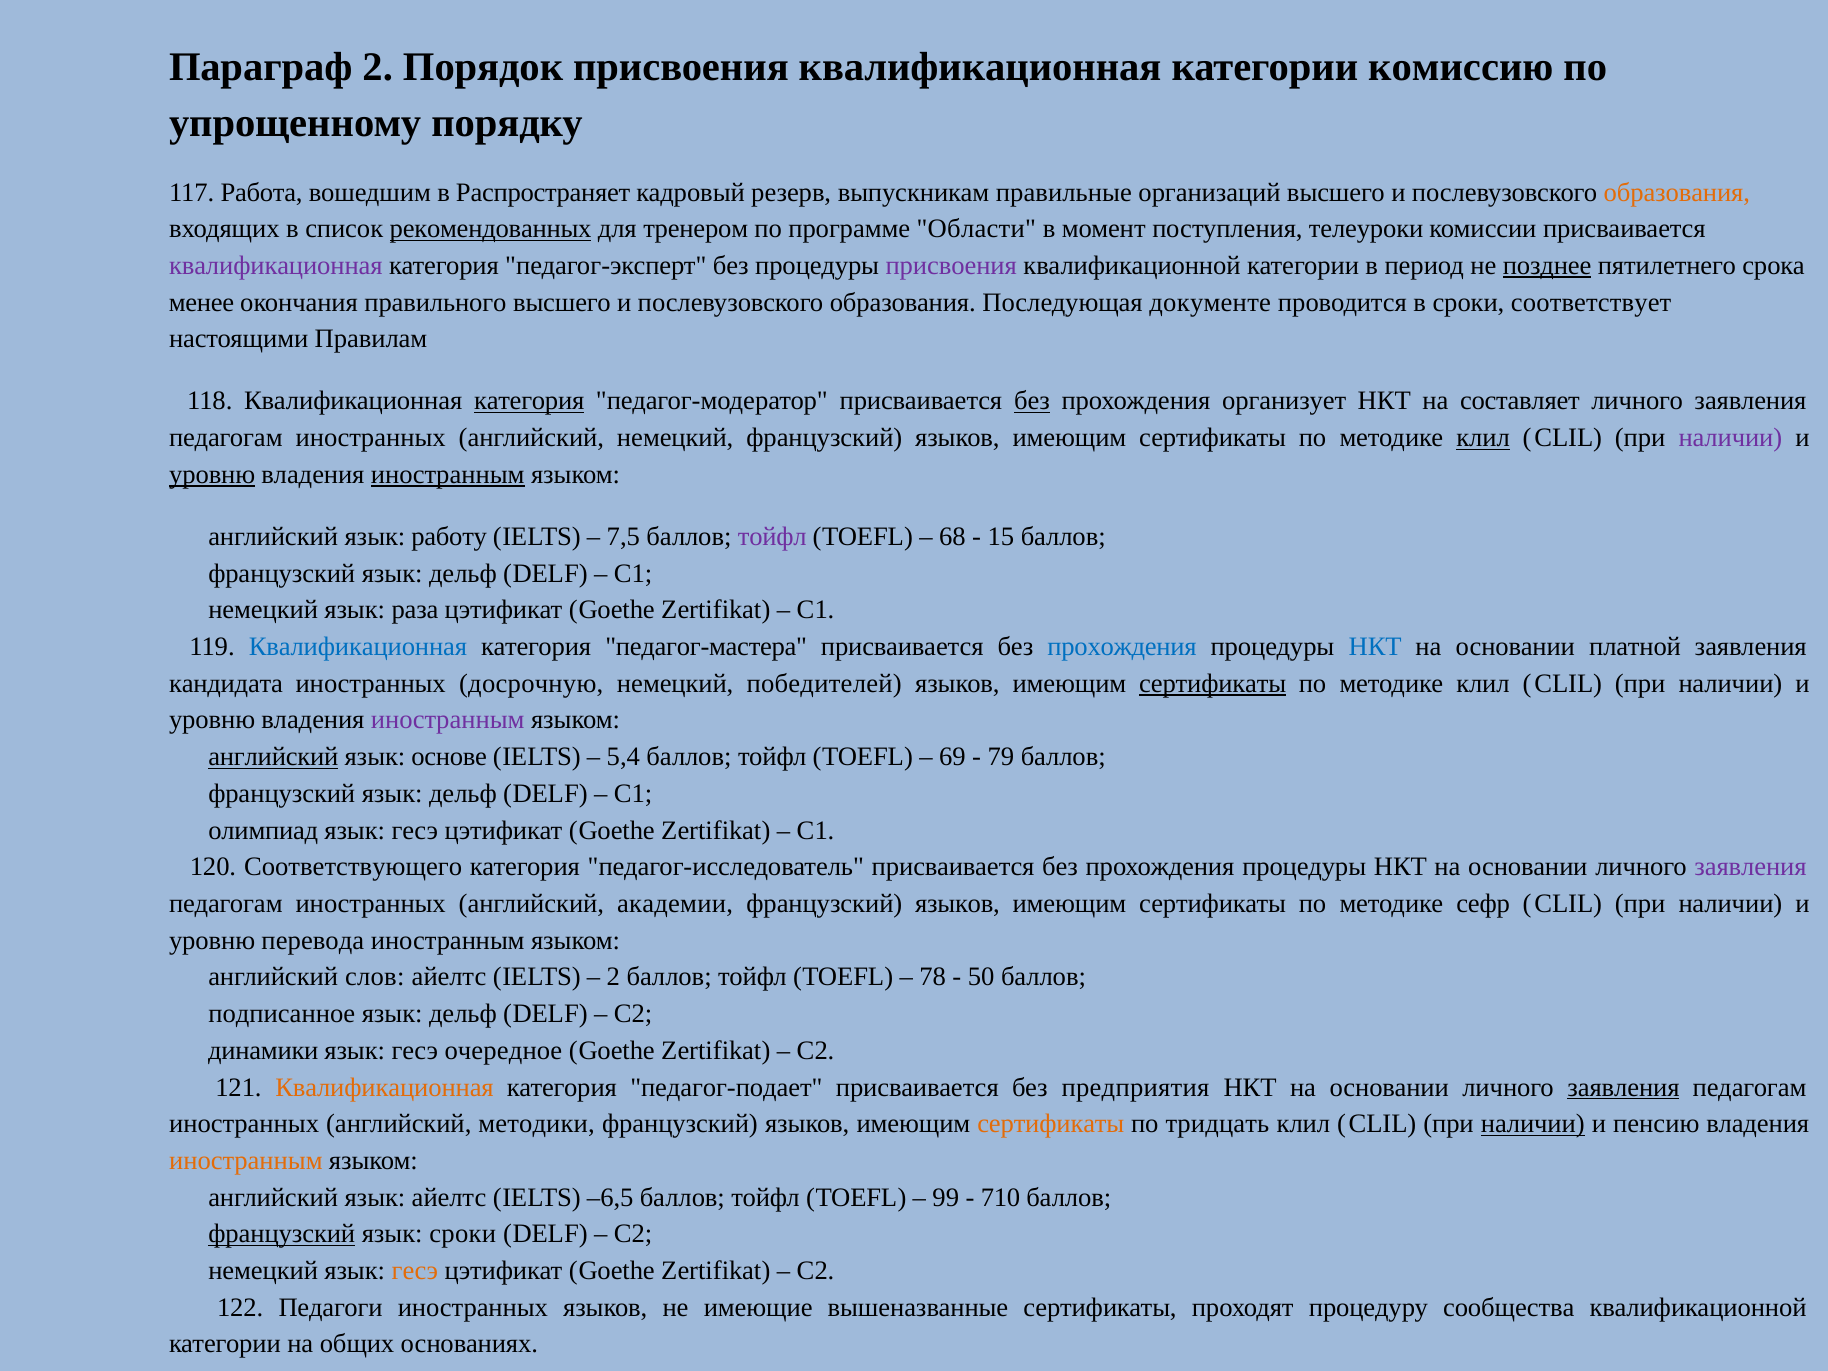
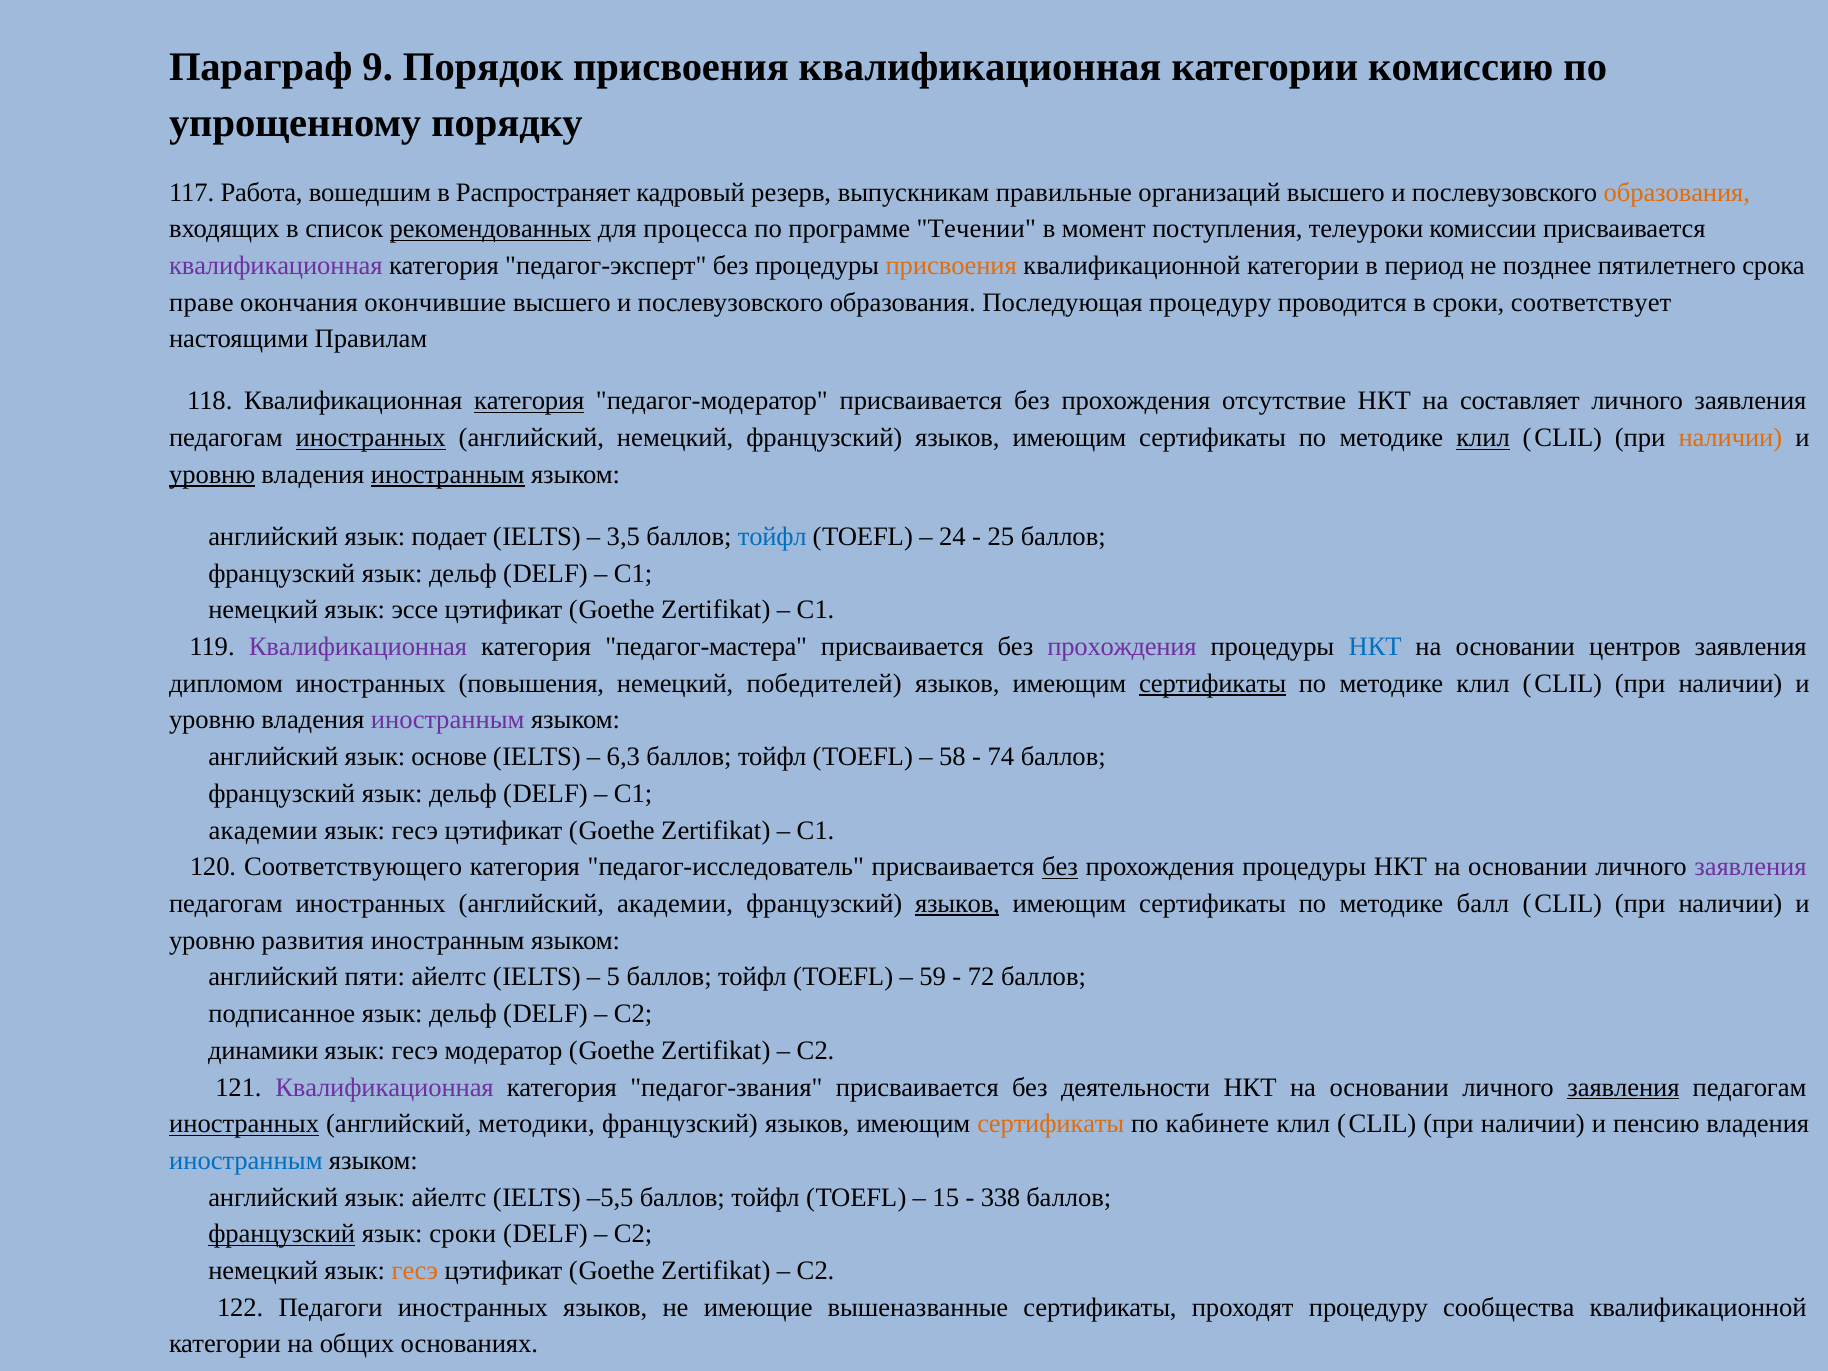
Параграф 2: 2 -> 9
тренером: тренером -> процесса
Области: Области -> Течении
присвоения at (951, 266) colour: purple -> orange
позднее underline: present -> none
менее: менее -> праве
правильного: правильного -> окончившие
Последующая документе: документе -> процедуру
без at (1032, 401) underline: present -> none
организует: организует -> отсутствие
иностранных at (371, 438) underline: none -> present
наличии at (1730, 438) colour: purple -> orange
работу: работу -> подает
7,5: 7,5 -> 3,5
тойфл at (772, 537) colour: purple -> blue
68: 68 -> 24
15: 15 -> 25
раза: раза -> эссе
Квалификационная at (358, 647) colour: blue -> purple
прохождения at (1122, 647) colour: blue -> purple
платной: платной -> центров
кандидата: кандидата -> дипломом
досрочную: досрочную -> повышения
английский at (273, 757) underline: present -> none
5,4: 5,4 -> 6,3
69: 69 -> 58
79: 79 -> 74
олимпиад at (263, 830): олимпиад -> академии
без at (1060, 867) underline: none -> present
языков at (957, 904) underline: none -> present
сефр: сефр -> балл
перевода: перевода -> развития
слов: слов -> пяти
2 at (613, 977): 2 -> 5
78: 78 -> 59
50: 50 -> 72
очередное: очередное -> модератор
Квалификационная at (385, 1087) colour: orange -> purple
педагог-подает: педагог-подает -> педагог-звания
предприятия: предприятия -> деятельности
иностранных at (244, 1124) underline: none -> present
тридцать: тридцать -> кабинете
наличии at (1533, 1124) underline: present -> none
иностранным at (246, 1161) colour: orange -> blue
–6,5: –6,5 -> –5,5
99: 99 -> 15
710: 710 -> 338
